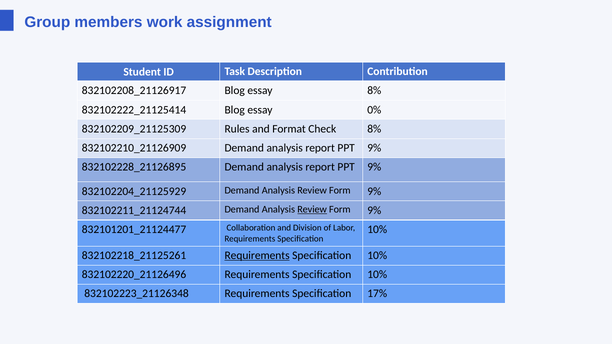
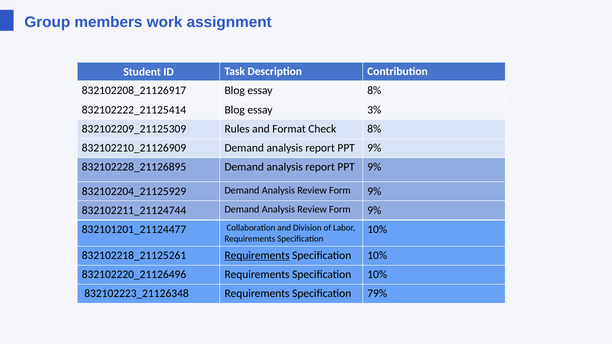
0%: 0% -> 3%
Review at (312, 210) underline: present -> none
17%: 17% -> 79%
